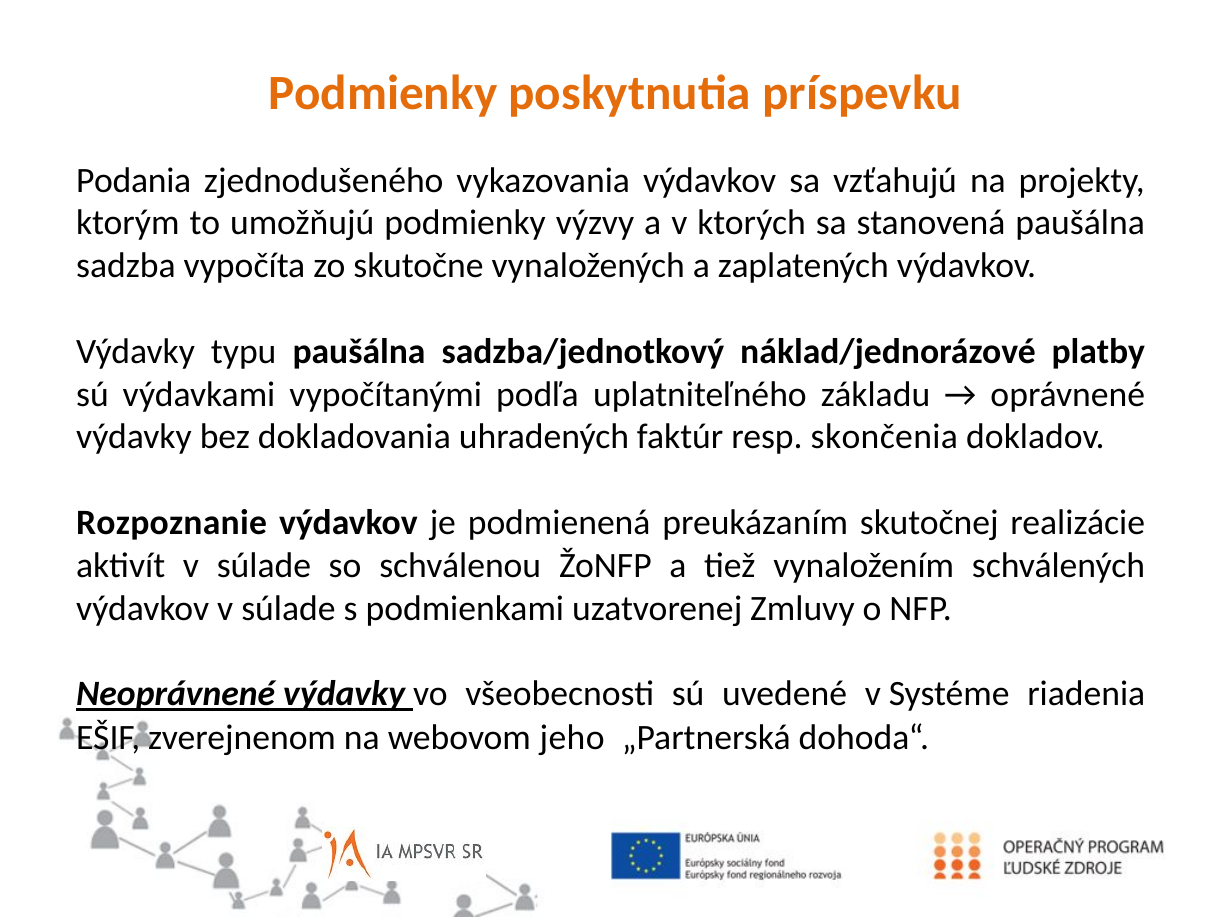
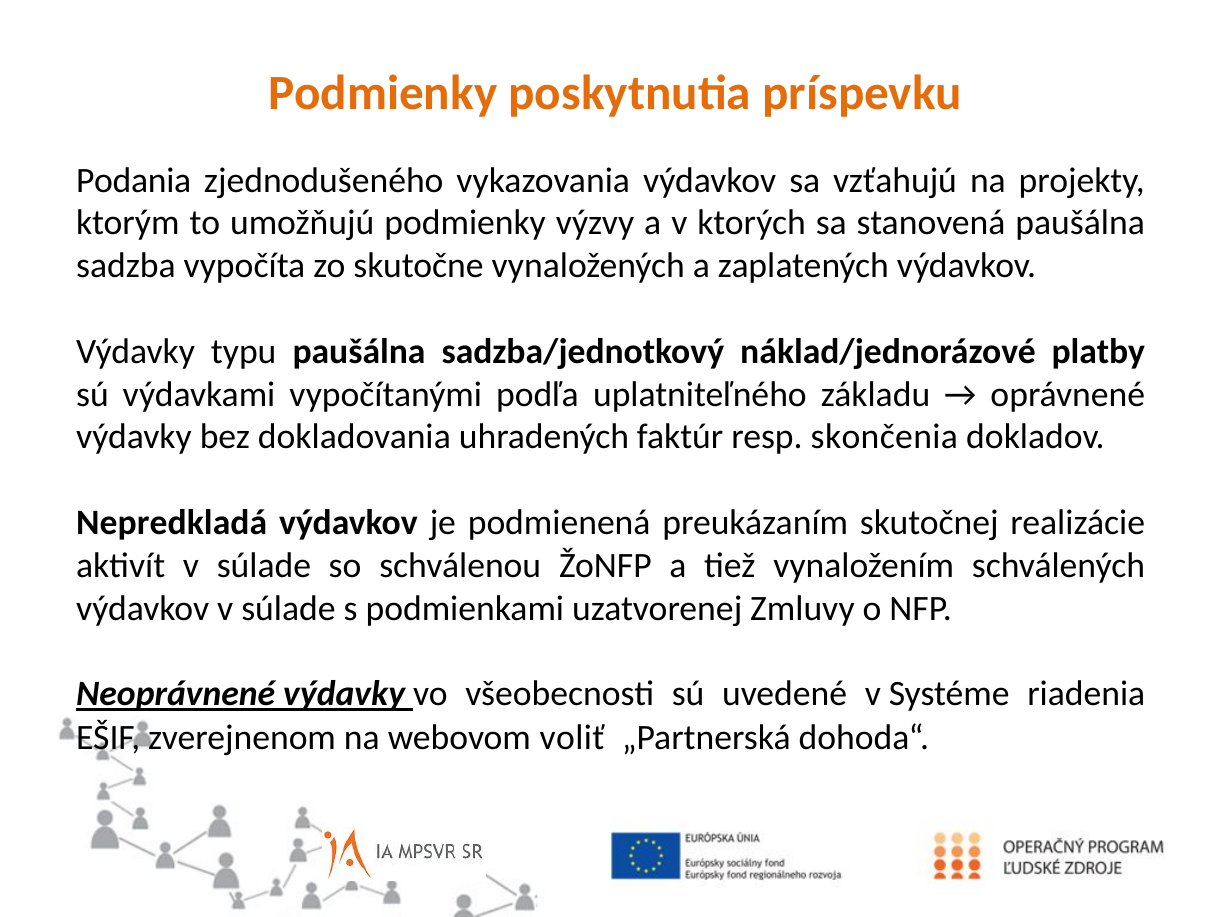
Rozpoznanie: Rozpoznanie -> Nepredkladá
jeho: jeho -> voliť
